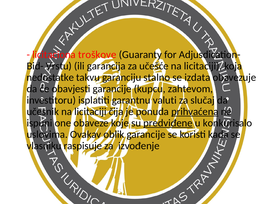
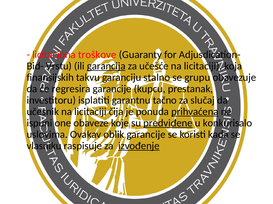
garancija underline: none -> present
nedostatke: nedostatke -> finansijskih
izdata: izdata -> grupu
obavjesti: obavjesti -> regresira
zahtevom: zahtevom -> prestanak
valuti: valuti -> tačno
izvođenje underline: none -> present
